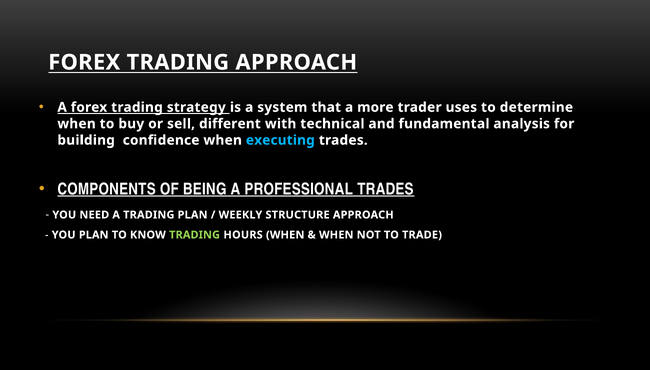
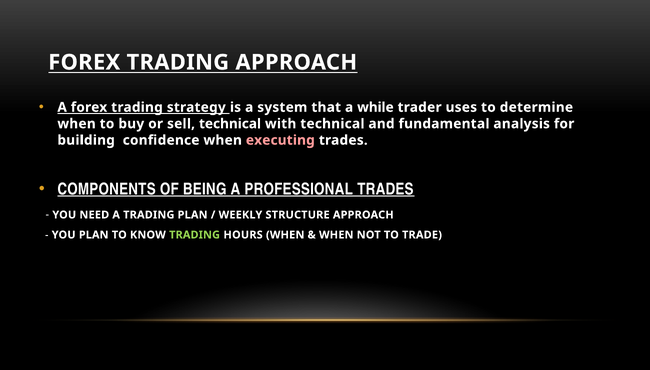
more: more -> while
sell different: different -> technical
executing colour: light blue -> pink
